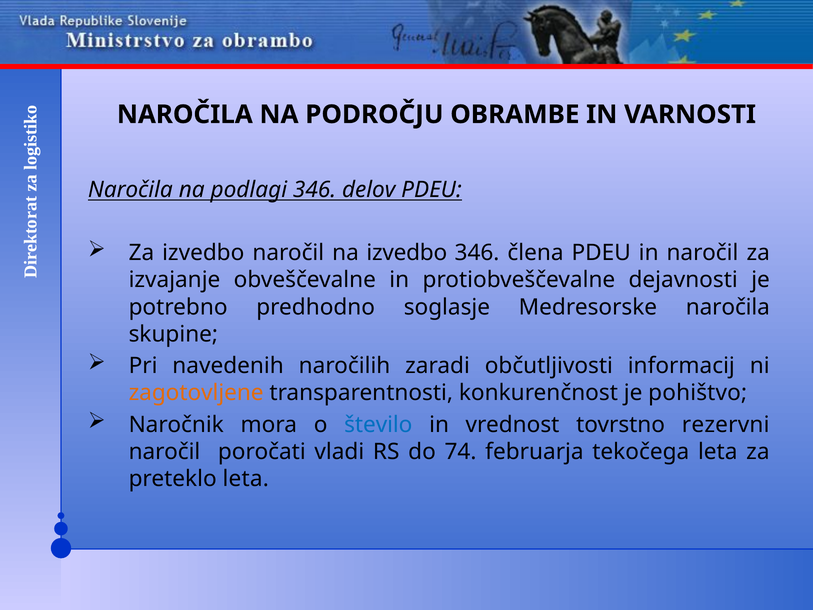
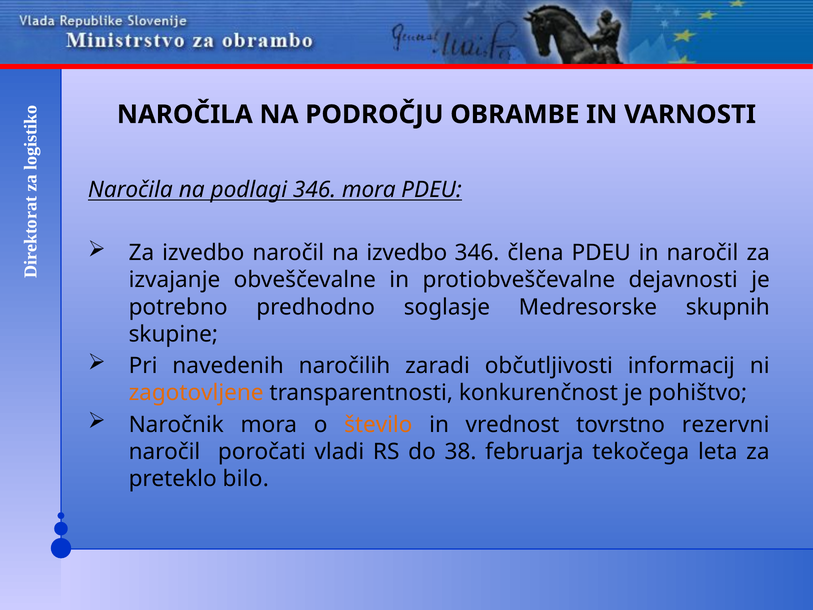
346 delov: delov -> mora
Medresorske naročila: naročila -> skupnih
število colour: blue -> orange
74: 74 -> 38
preteklo leta: leta -> bilo
